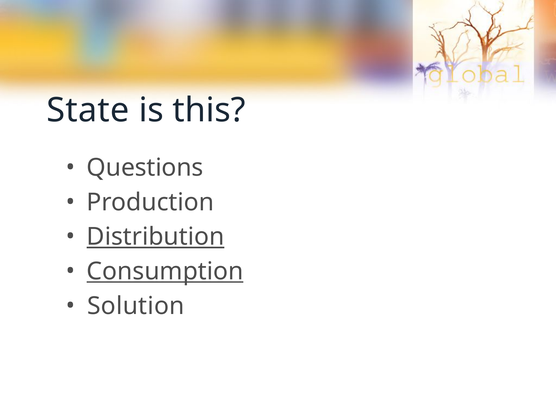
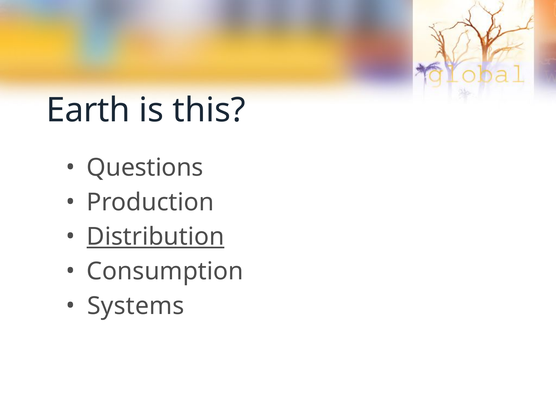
State: State -> Earth
Consumption underline: present -> none
Solution: Solution -> Systems
